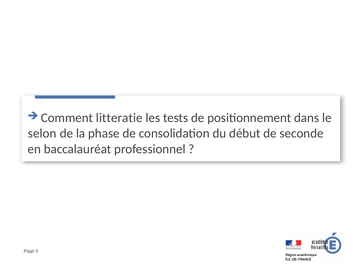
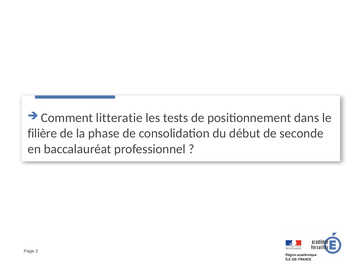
selon: selon -> filière
